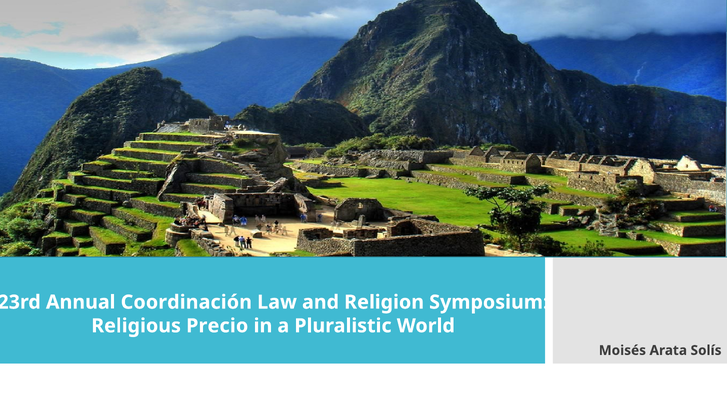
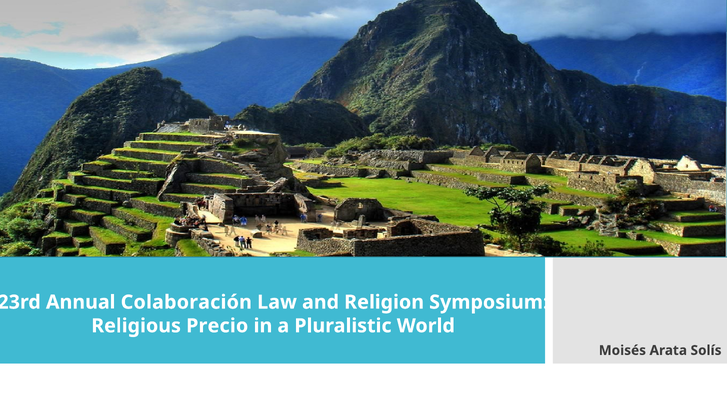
Coordinación: Coordinación -> Colaboración
